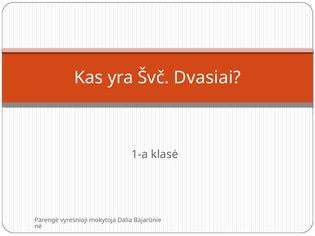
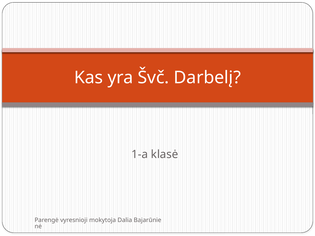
Dvasiai: Dvasiai -> Darbelį
